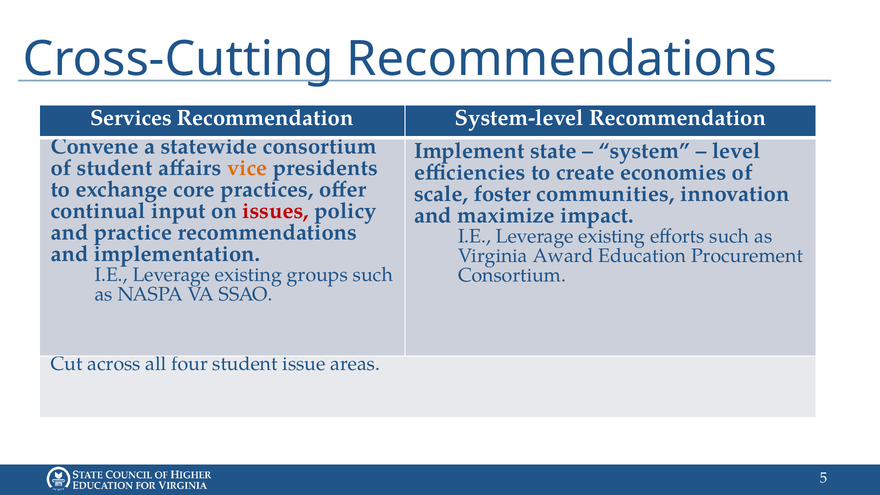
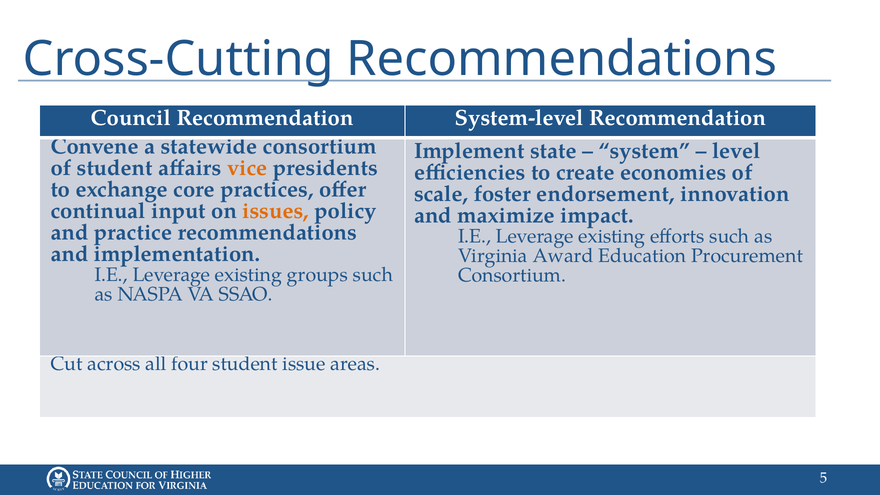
Services: Services -> Council
communities: communities -> endorsement
issues colour: red -> orange
